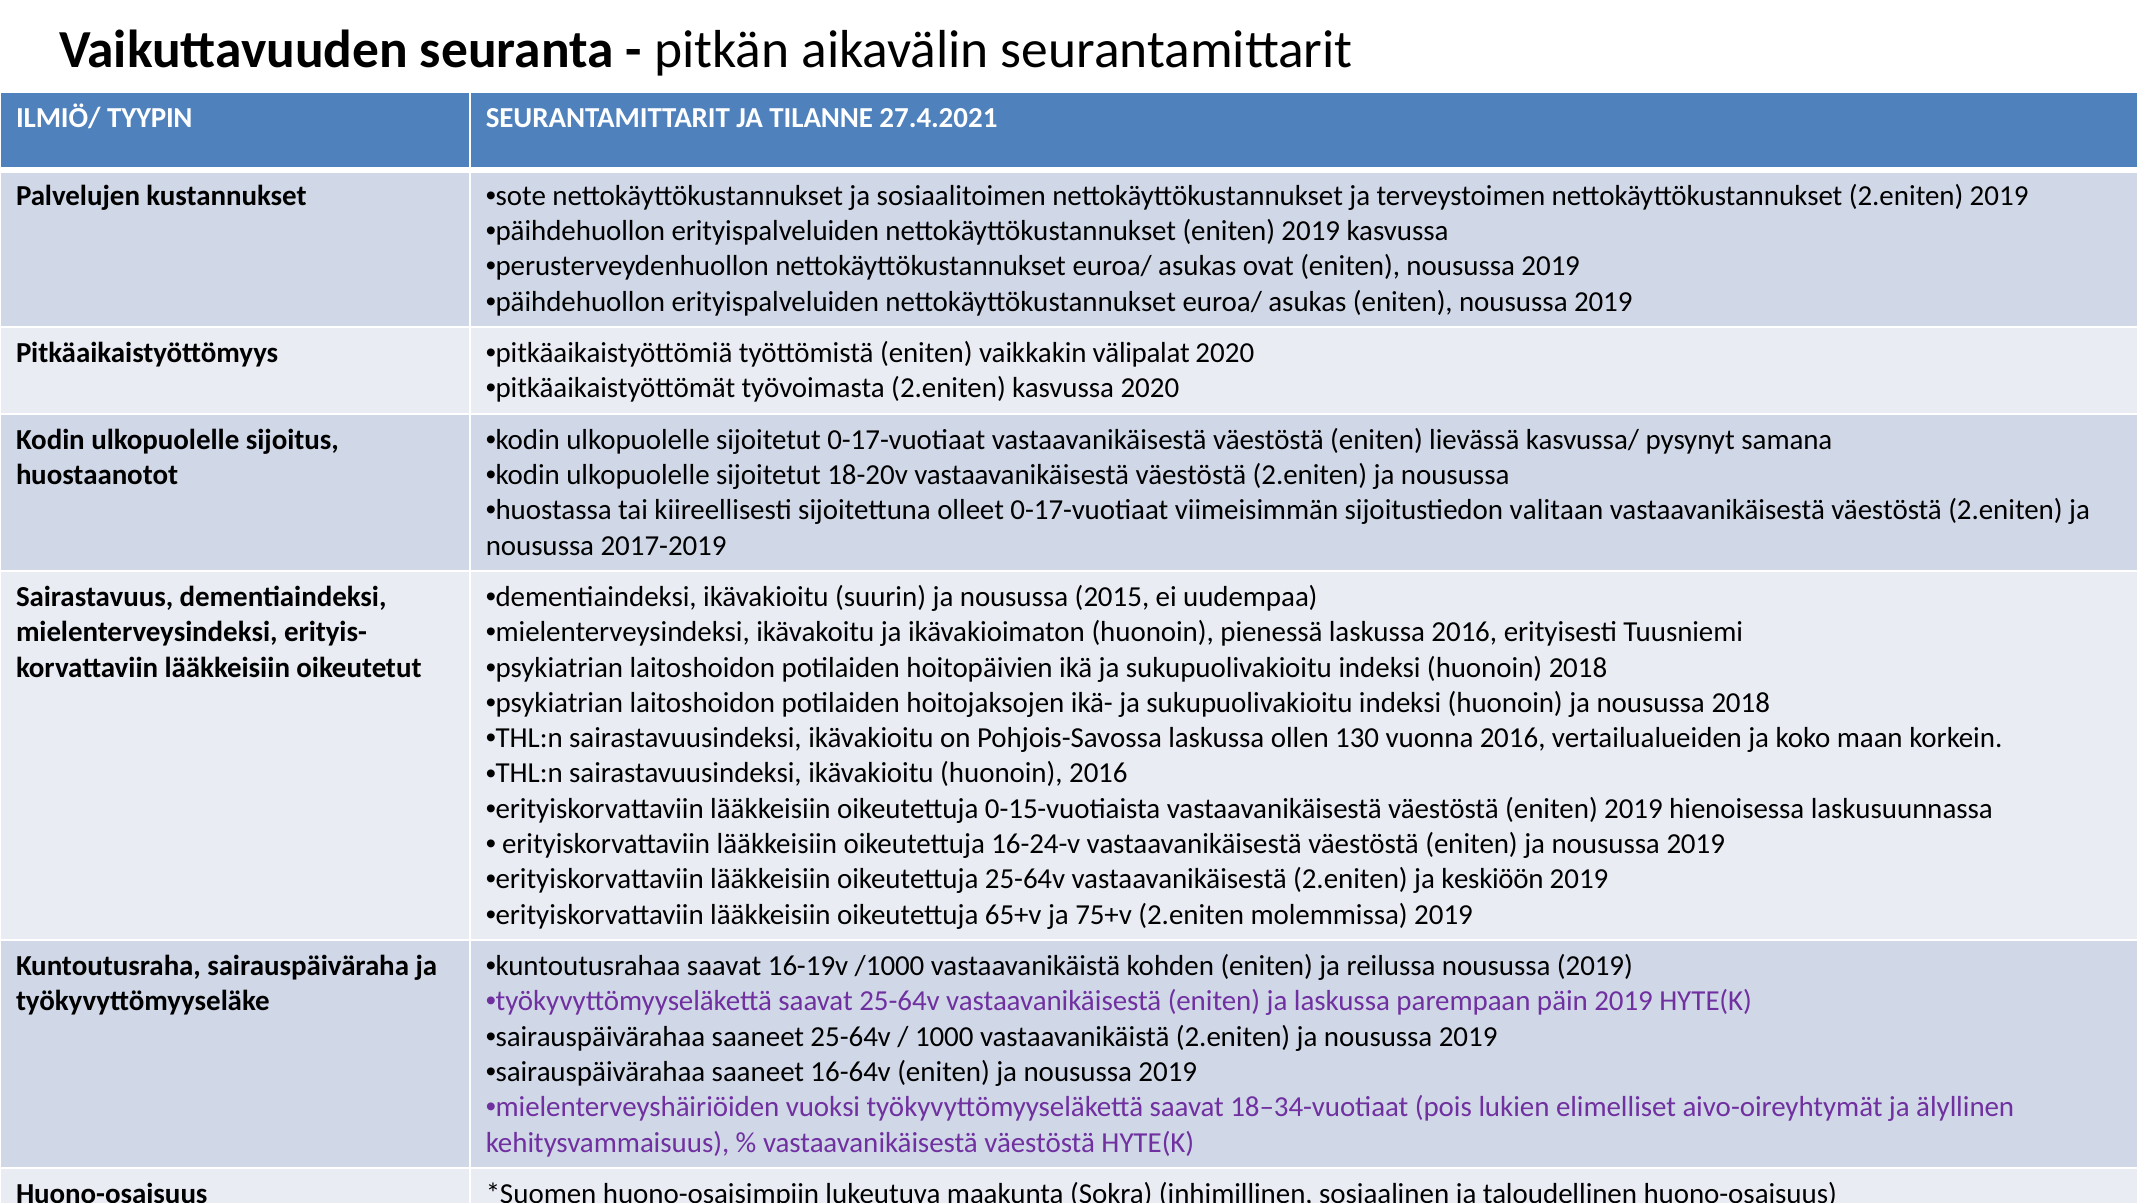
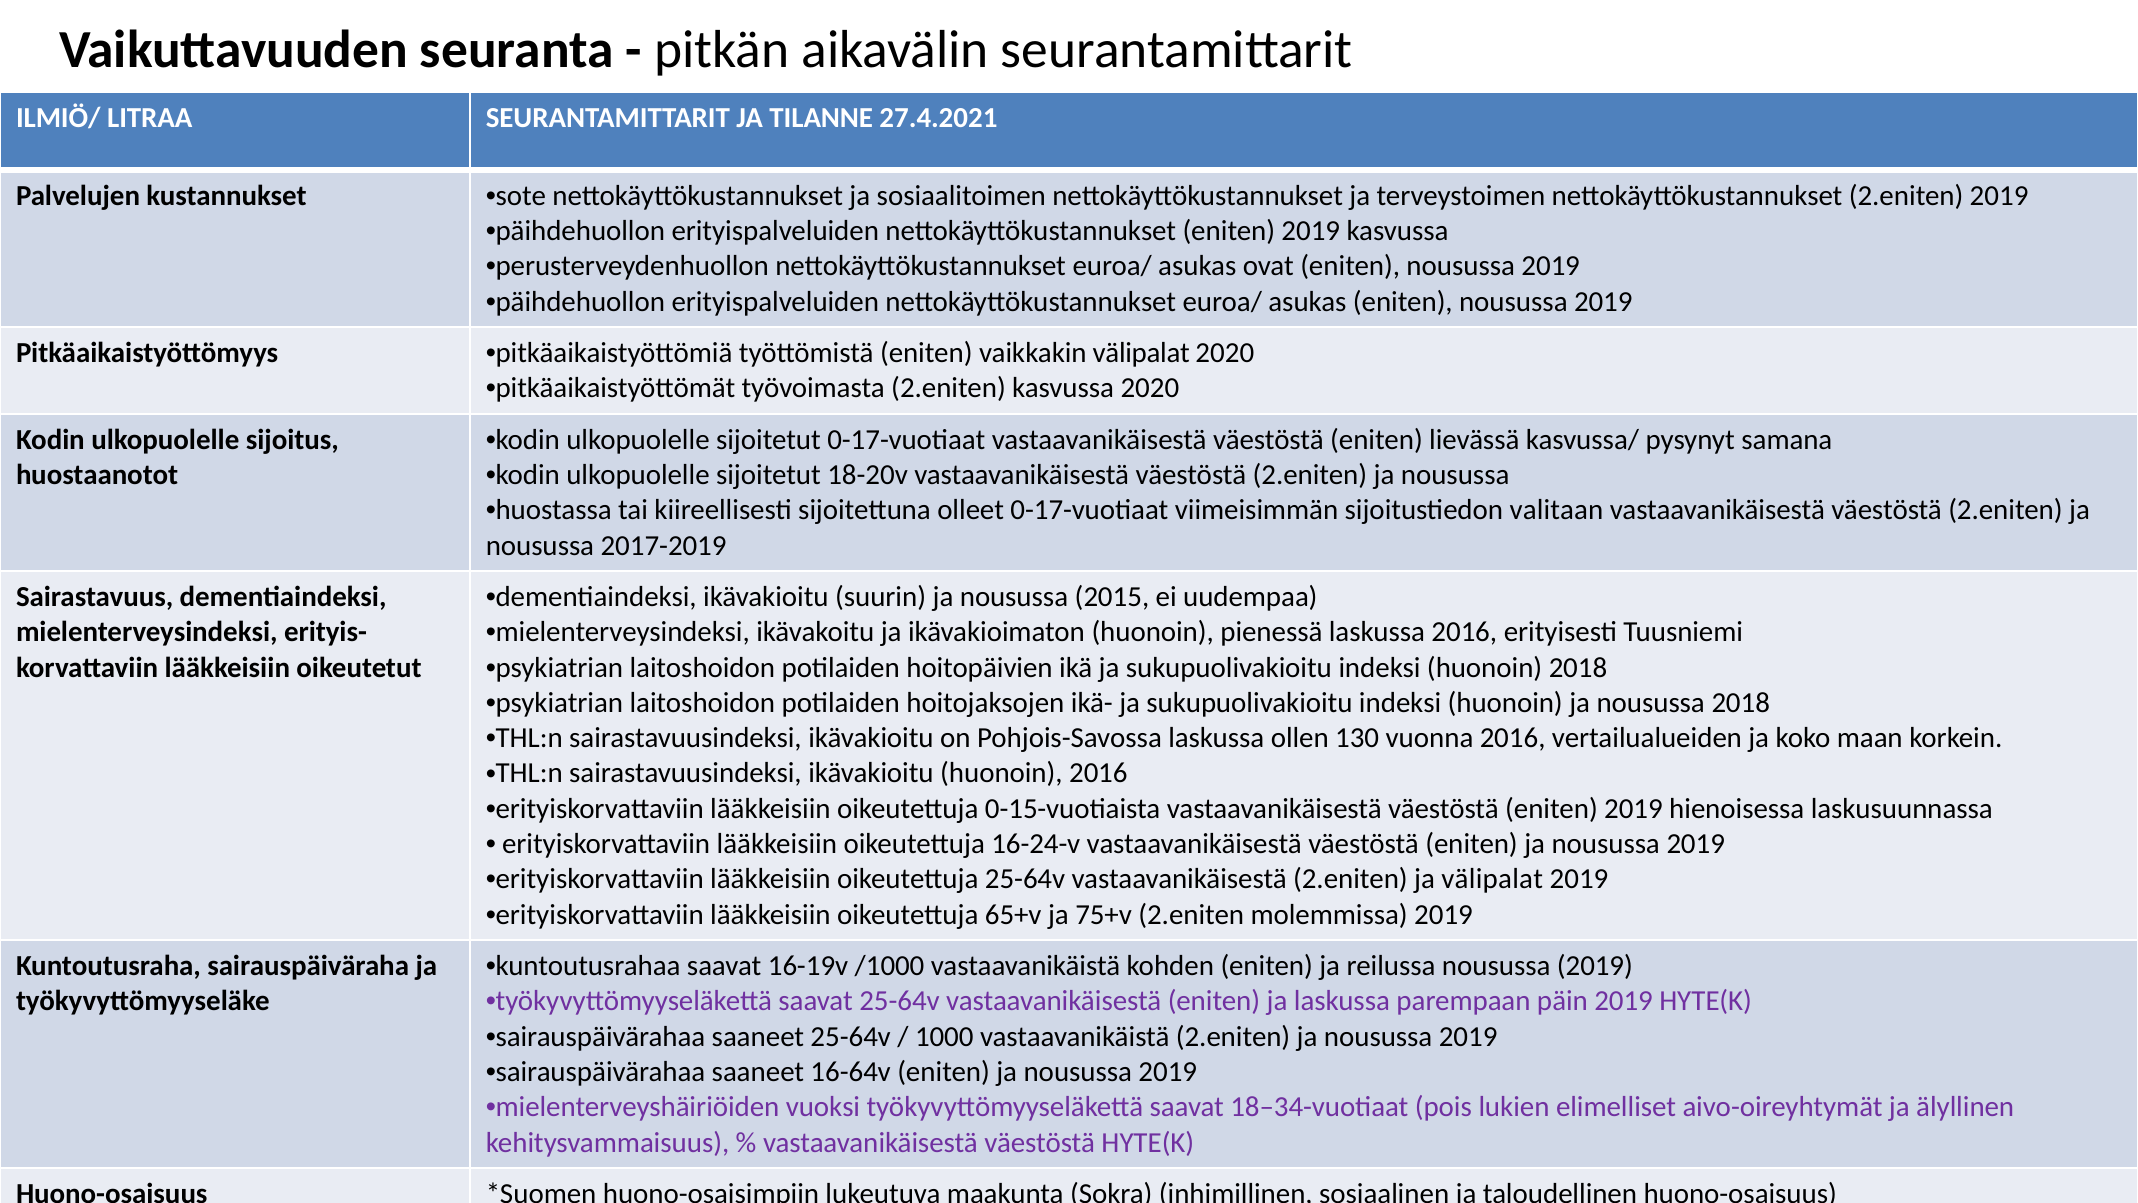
TYYPIN: TYYPIN -> LITRAA
ja keskiöön: keskiöön -> välipalat
